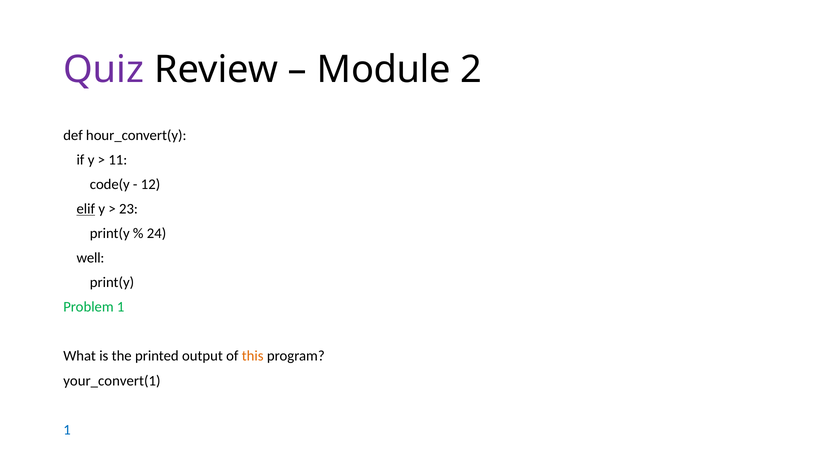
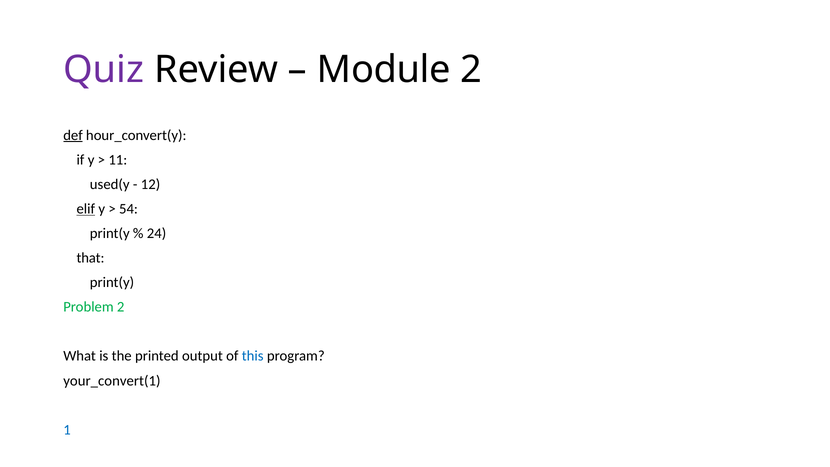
def underline: none -> present
code(y: code(y -> used(y
23: 23 -> 54
well: well -> that
Problem 1: 1 -> 2
this colour: orange -> blue
